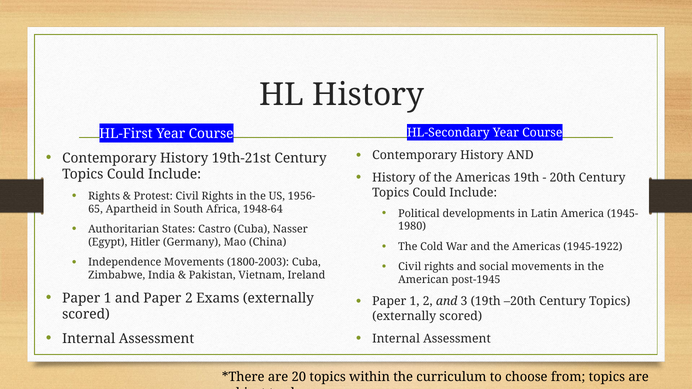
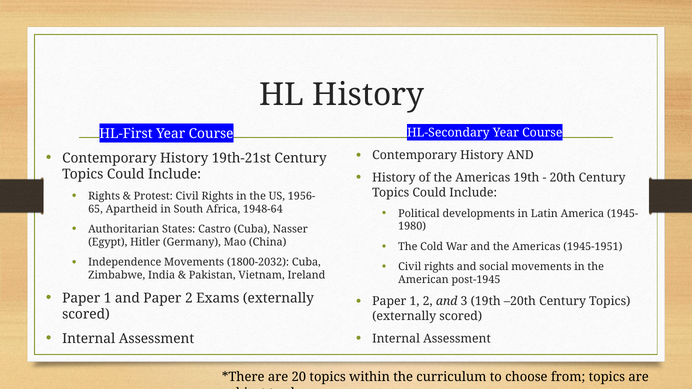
1945-1922: 1945-1922 -> 1945-1951
1800-2003: 1800-2003 -> 1800-2032
